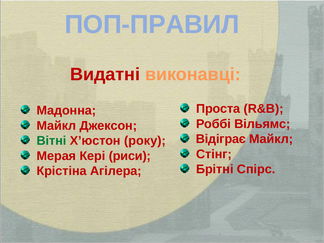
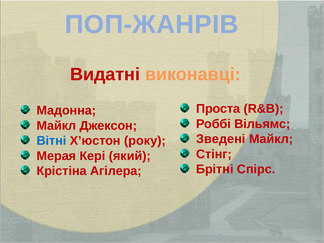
ПОП-ПРАВИЛ: ПОП-ПРАВИЛ -> ПОП-ЖАНРІВ
Відіграє: Відіграє -> Зведені
Вітні colour: green -> blue
риси: риси -> який
